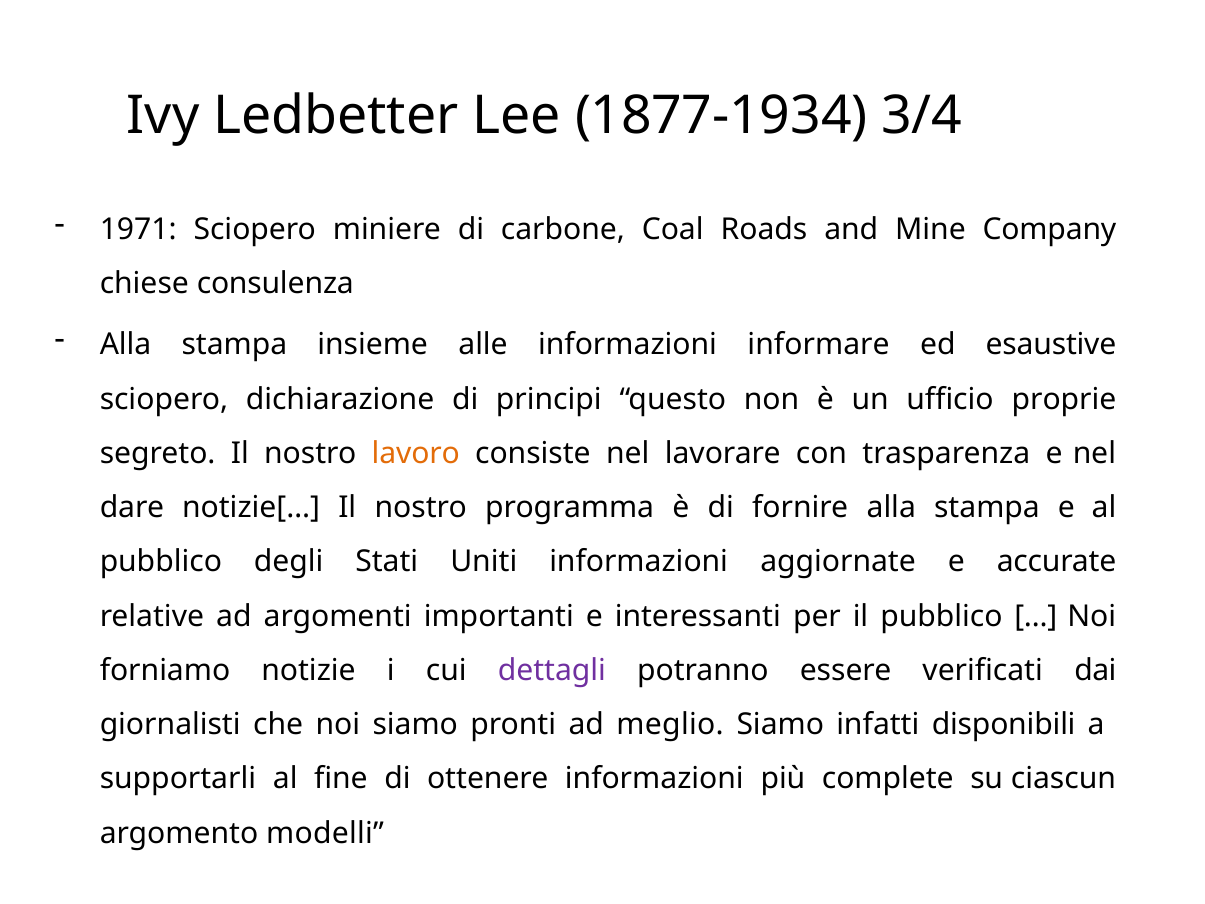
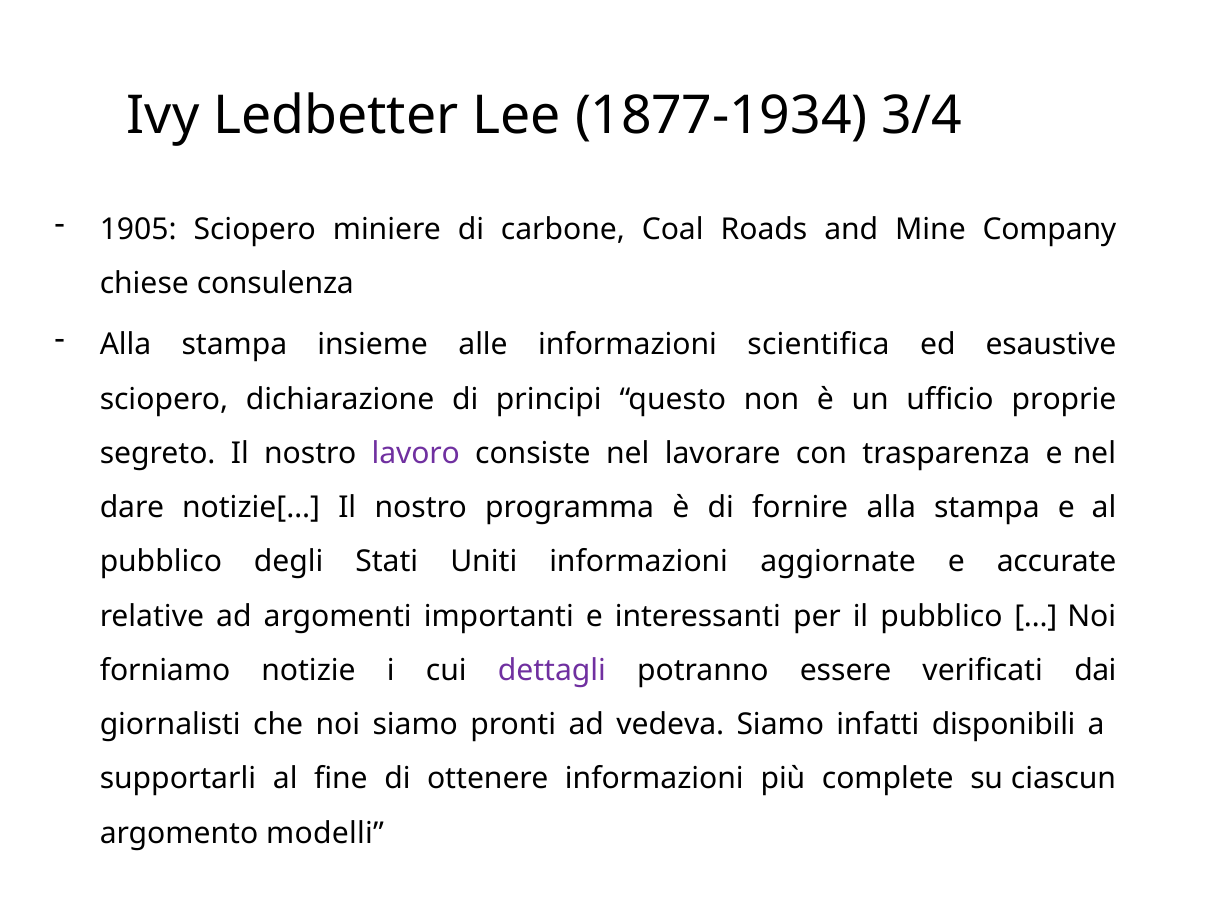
1971: 1971 -> 1905
informare: informare -> scientifica
lavoro colour: orange -> purple
meglio: meglio -> vedeva
